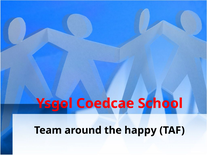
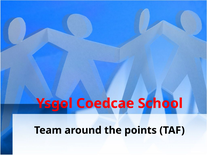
happy: happy -> points
